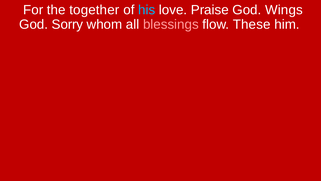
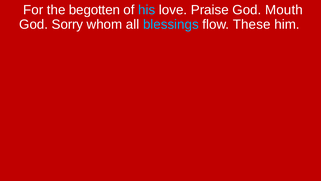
together: together -> begotten
Wings: Wings -> Mouth
blessings colour: pink -> light blue
